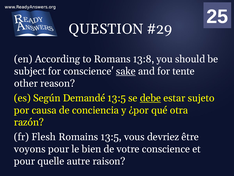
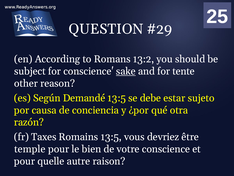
13:8: 13:8 -> 13:2
debe underline: present -> none
Flesh: Flesh -> Taxes
voyons: voyons -> temple
